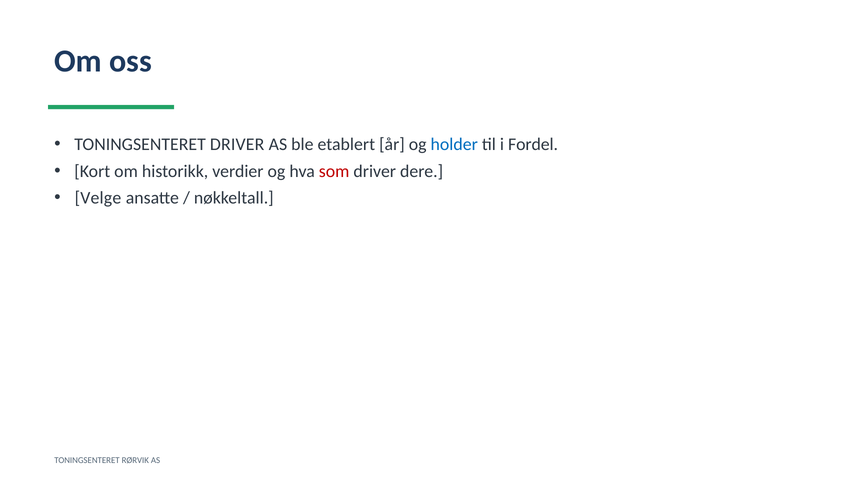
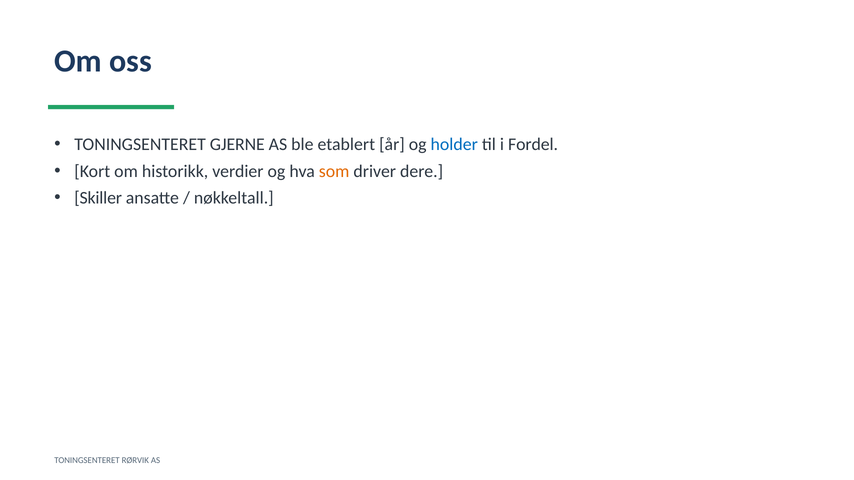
TONINGSENTERET DRIVER: DRIVER -> GJERNE
som colour: red -> orange
Velge: Velge -> Skiller
